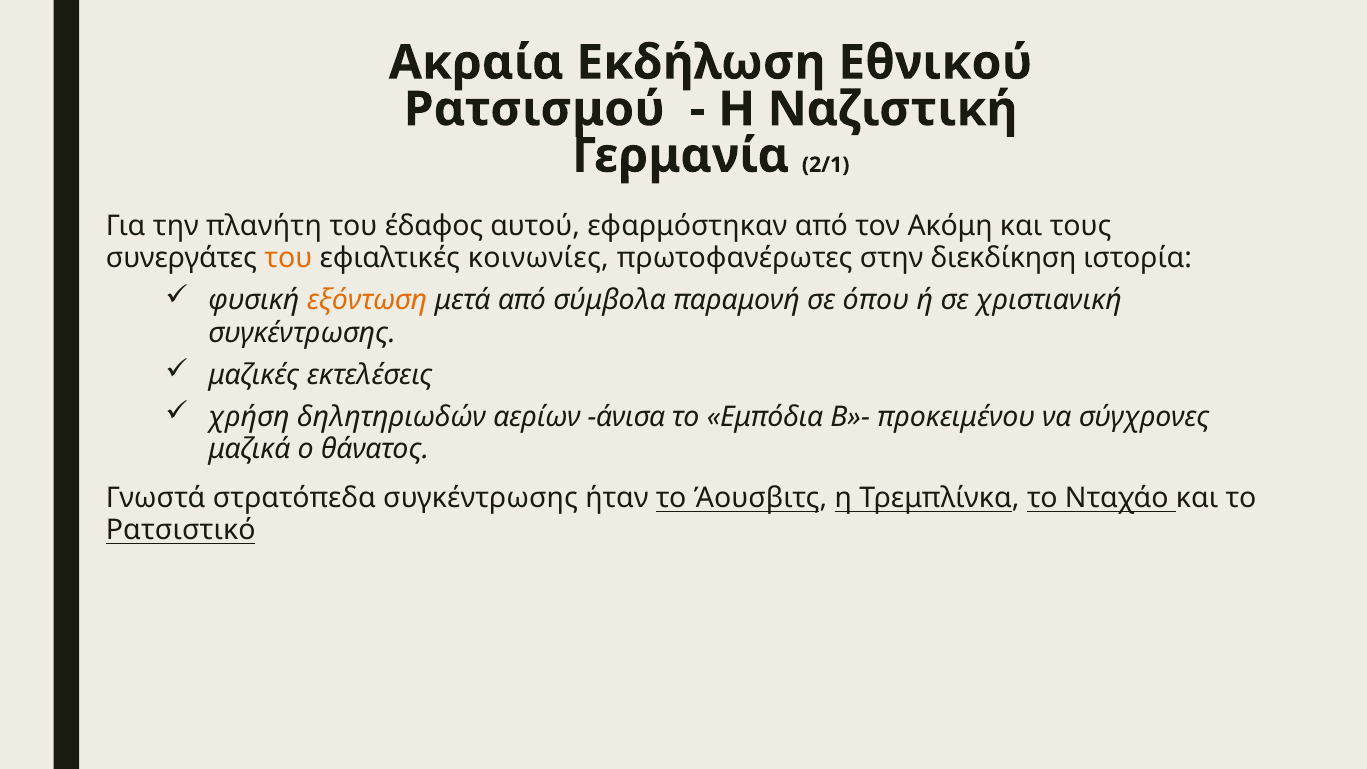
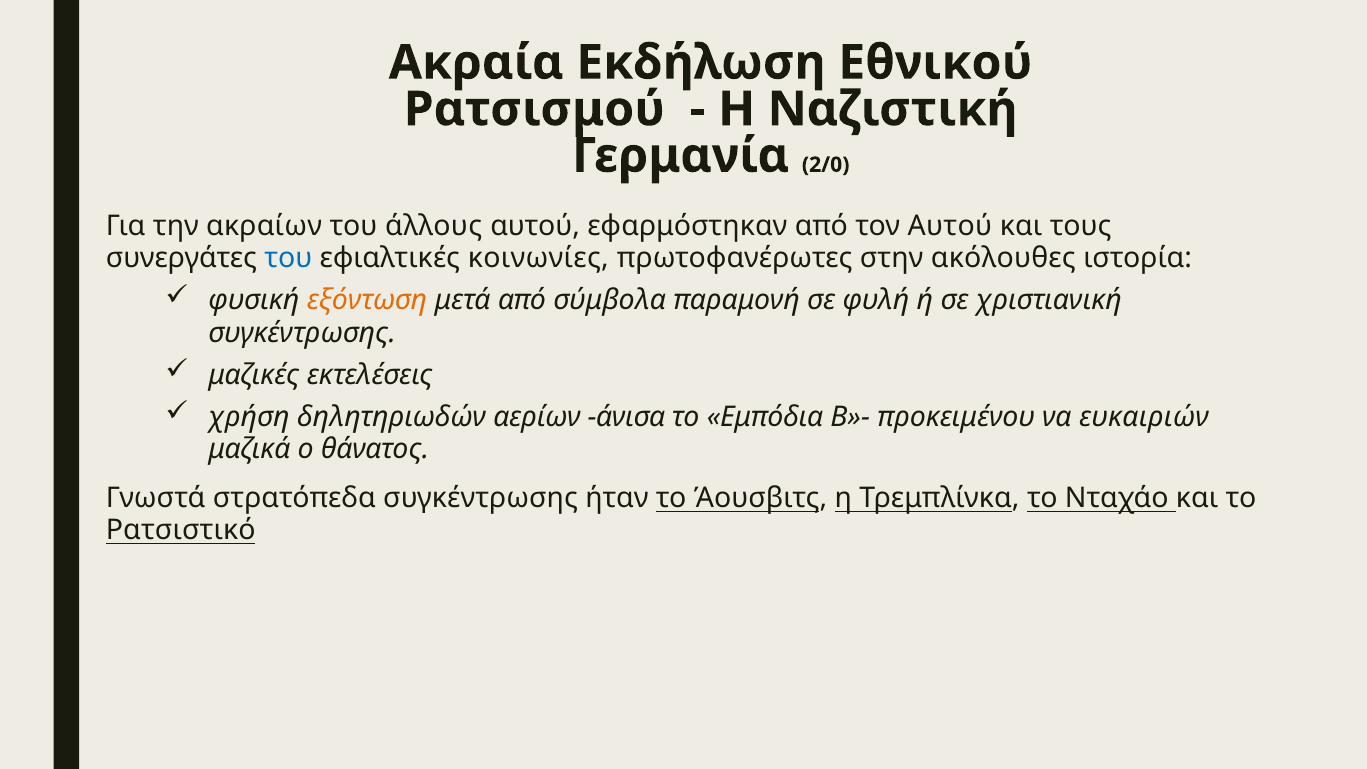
2/1: 2/1 -> 2/0
πλανήτη: πλανήτη -> ακραίων
έδαφος: έδαφος -> άλλους
τον Ακόμη: Ακόμη -> Αυτού
του at (288, 258) colour: orange -> blue
διεκδίκηση: διεκδίκηση -> ακόλουθες
όπου: όπου -> φυλή
σύγχρονες: σύγχρονες -> ευκαιριών
